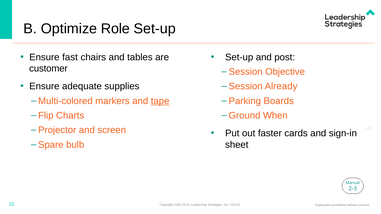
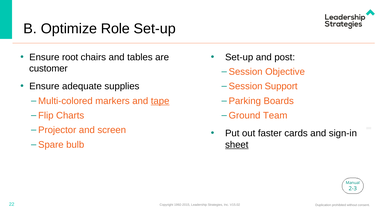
fast: fast -> root
Already: Already -> Support
When: When -> Team
sheet underline: none -> present
